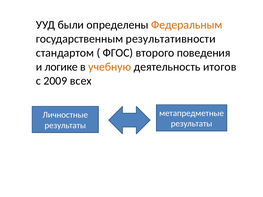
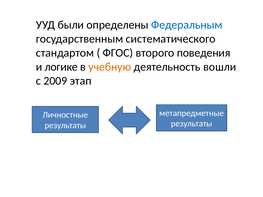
Федеральным colour: orange -> blue
результативности: результативности -> систематического
итогов: итогов -> вошли
всех: всех -> этап
